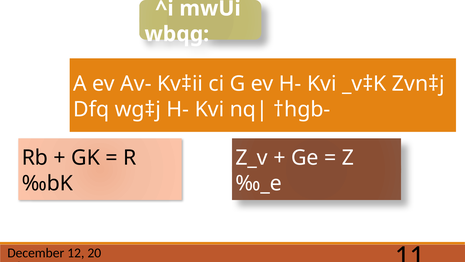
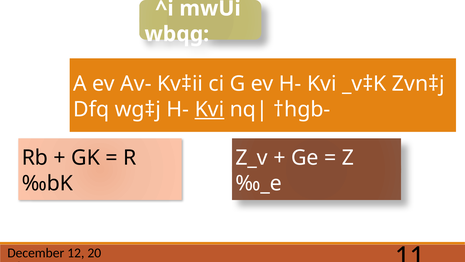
Kvi at (209, 109) underline: none -> present
